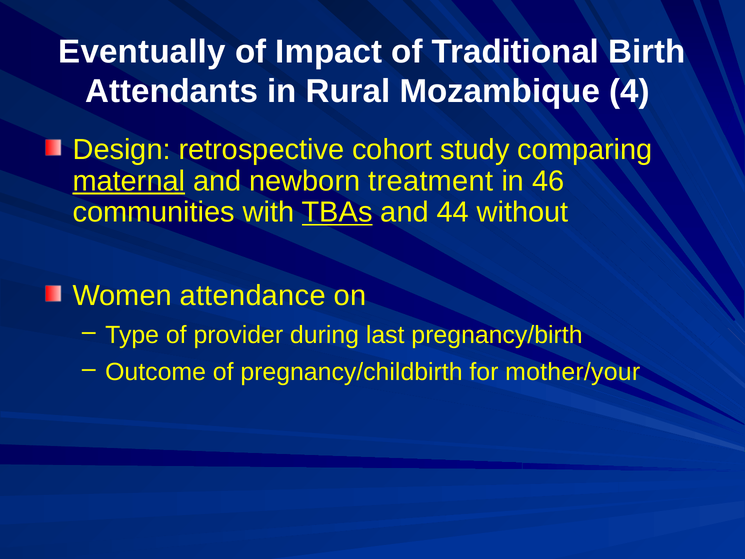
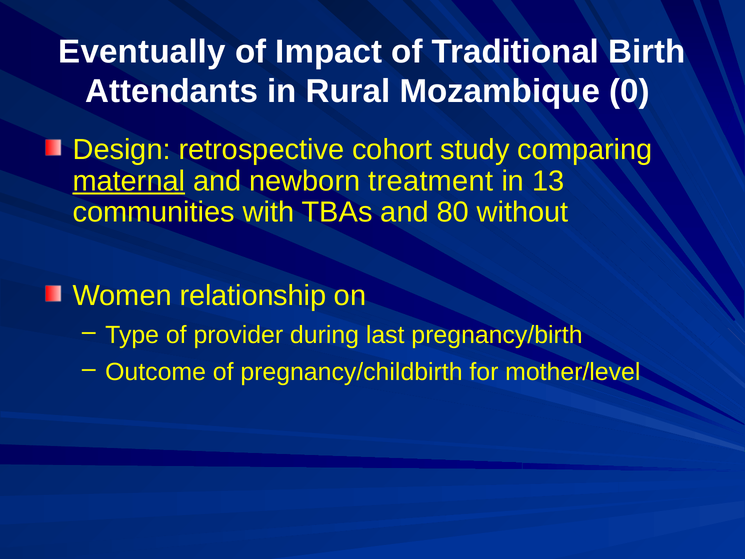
4: 4 -> 0
46: 46 -> 13
TBAs underline: present -> none
44: 44 -> 80
attendance: attendance -> relationship
mother/your: mother/your -> mother/level
